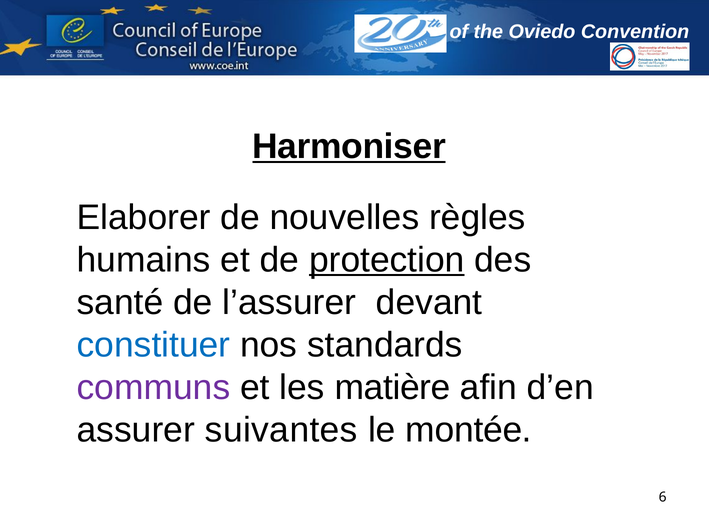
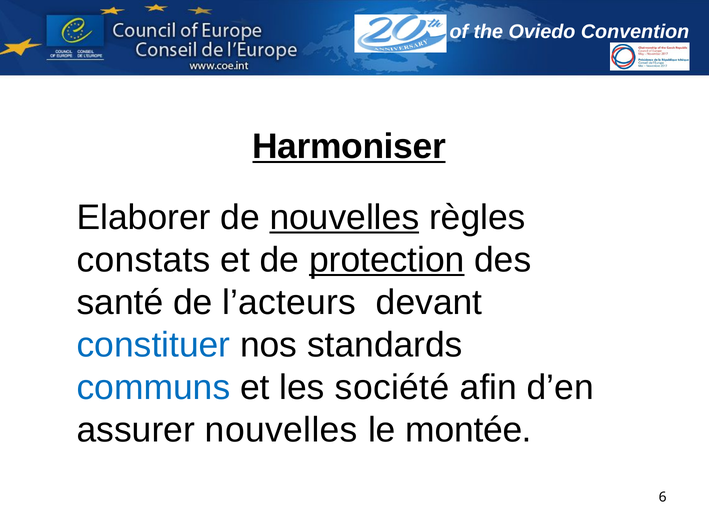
nouvelles at (344, 217) underline: none -> present
humains: humains -> constats
l’assurer: l’assurer -> l’acteurs
communs colour: purple -> blue
matière: matière -> société
assurer suivantes: suivantes -> nouvelles
